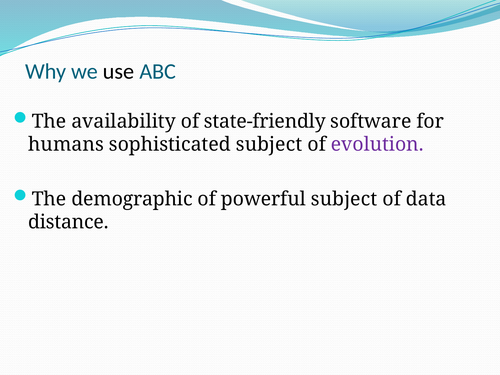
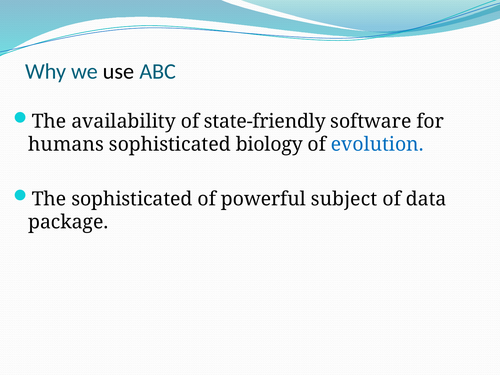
sophisticated subject: subject -> biology
evolution colour: purple -> blue
The demographic: demographic -> sophisticated
distance: distance -> package
